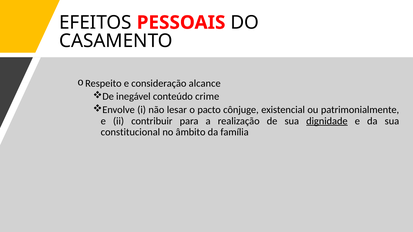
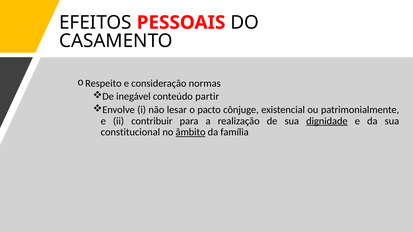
alcance: alcance -> normas
crime: crime -> partir
âmbito underline: none -> present
